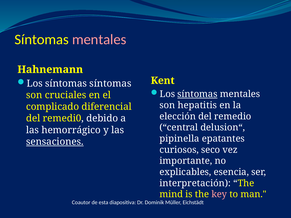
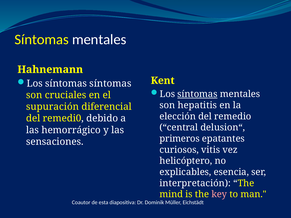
mentales at (99, 40) colour: pink -> white
complicado: complicado -> supuración
pipinella: pipinella -> primeros
sensaciones underline: present -> none
seco: seco -> vitis
importante: importante -> helicóptero
